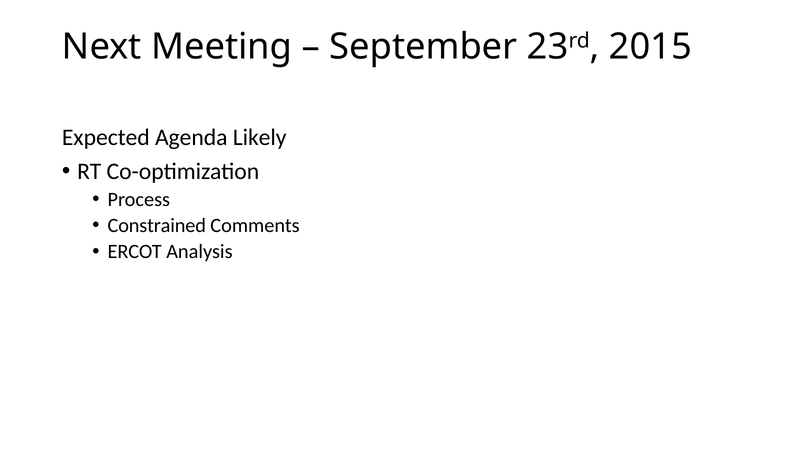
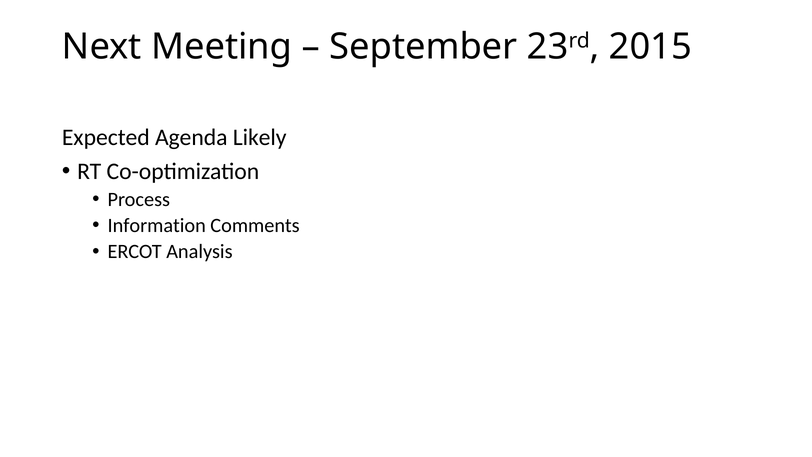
Constrained: Constrained -> Information
